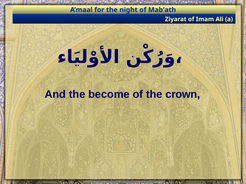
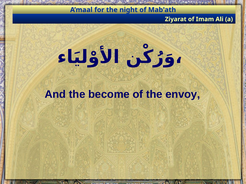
crown: crown -> envoy
